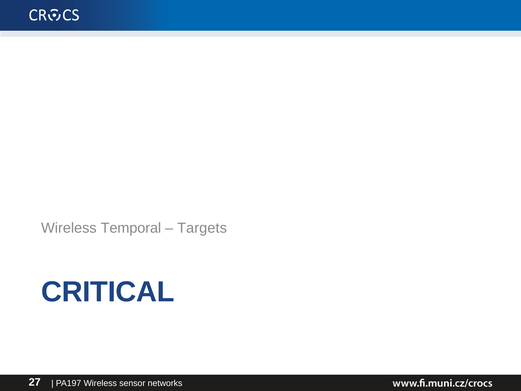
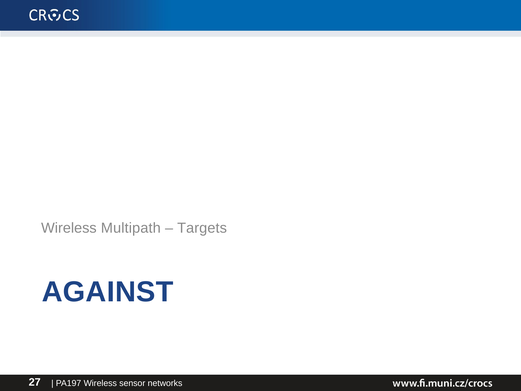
Temporal: Temporal -> Multipath
CRITICAL: CRITICAL -> AGAINST
